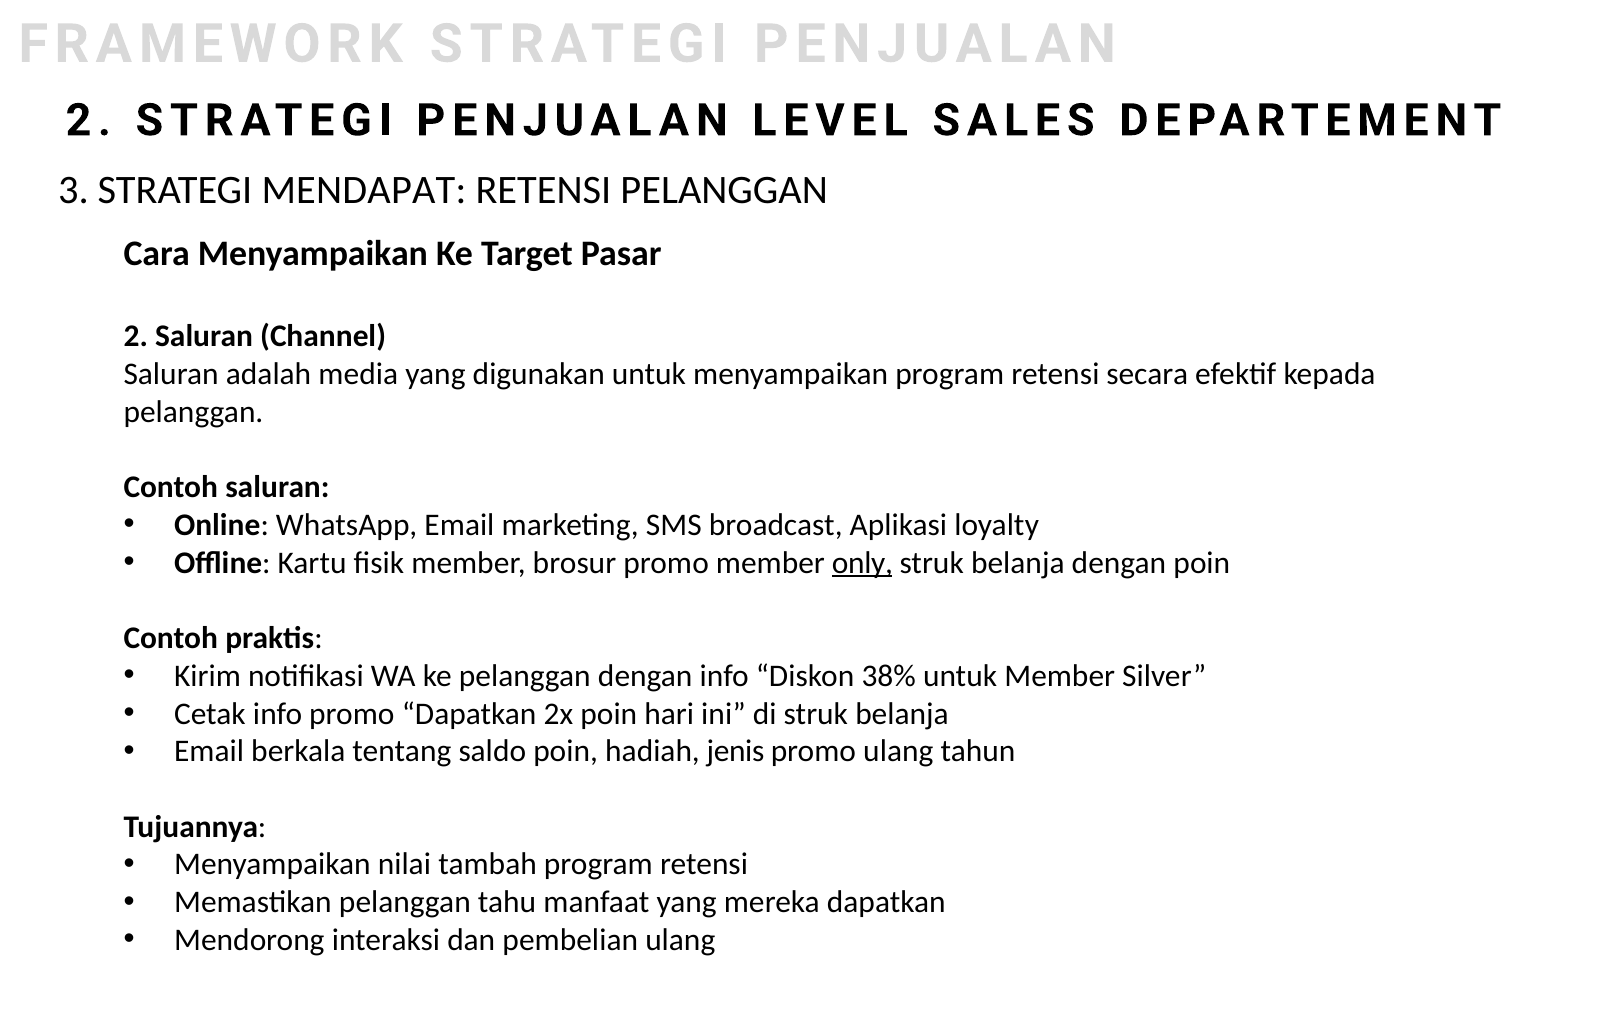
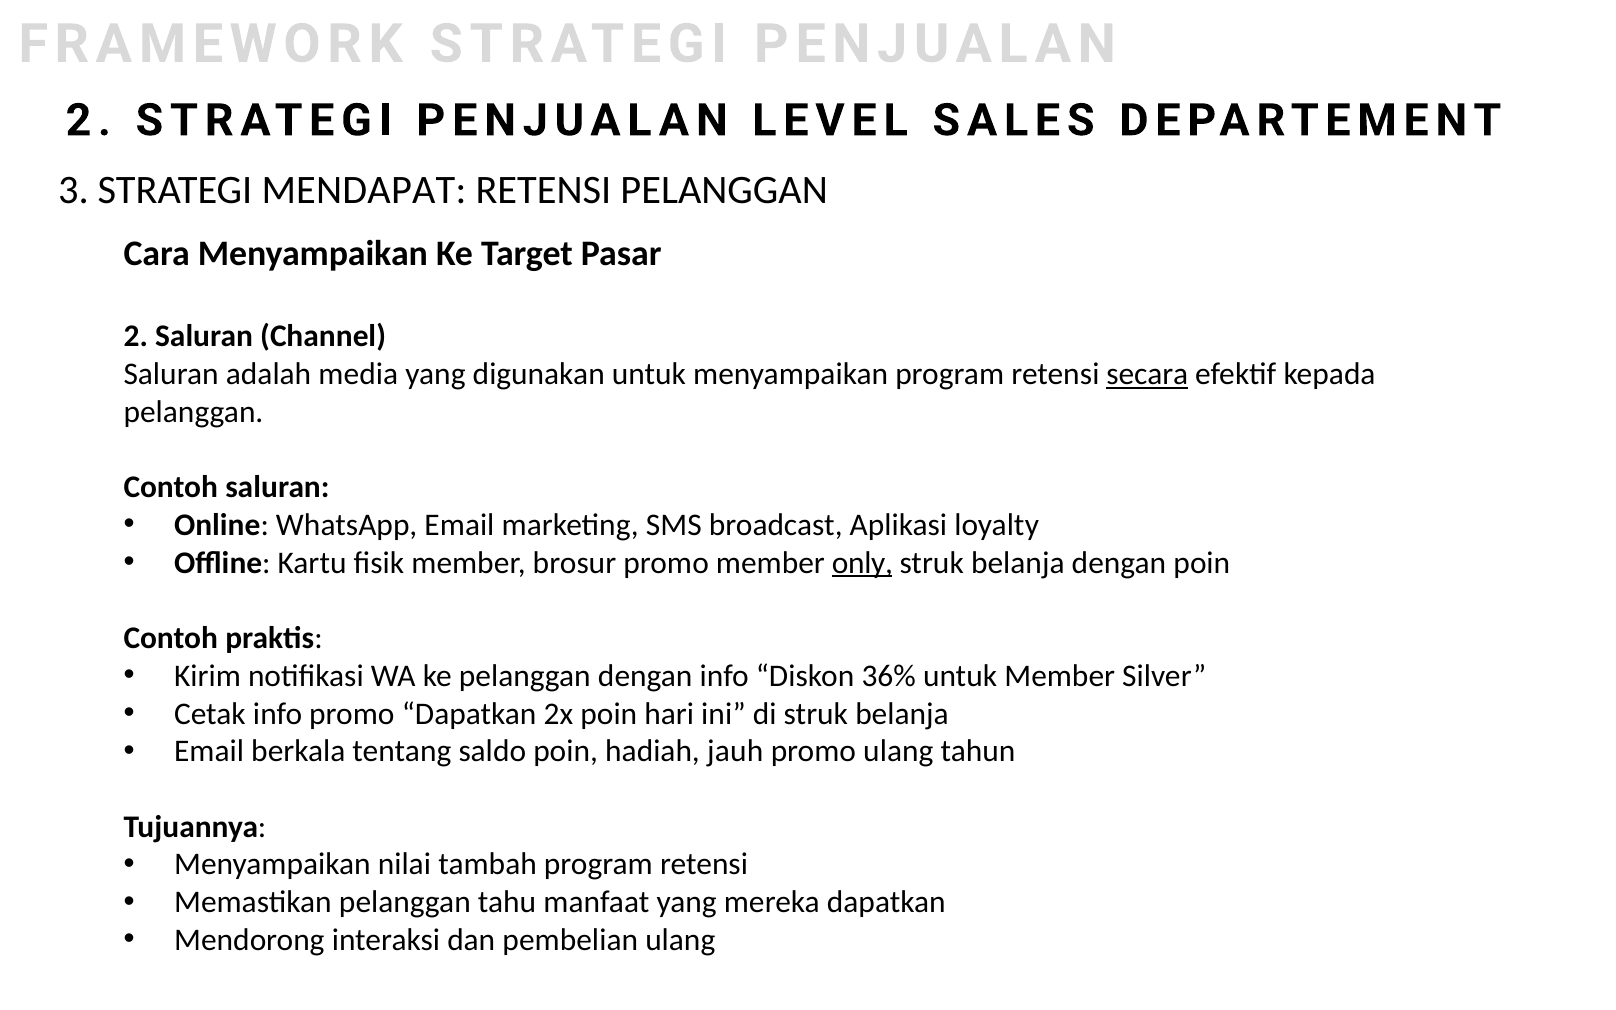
secara underline: none -> present
38%: 38% -> 36%
jenis: jenis -> jauh
